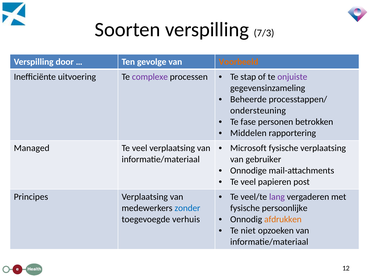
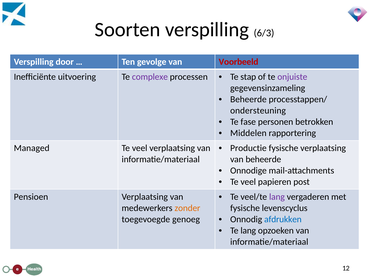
7/3: 7/3 -> 6/3
Voorbeeld colour: orange -> red
Microsoft: Microsoft -> Productie
van gebruiker: gebruiker -> beheerde
Principes: Principes -> Pensioen
zonder colour: blue -> orange
persoonlijke: persoonlijke -> levenscyclus
afdrukken colour: orange -> blue
verhuis: verhuis -> genoeg
Te niet: niet -> lang
